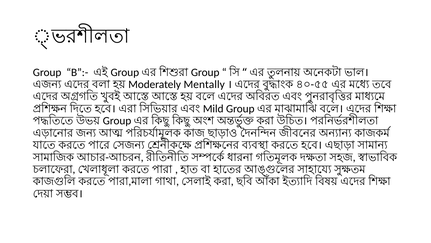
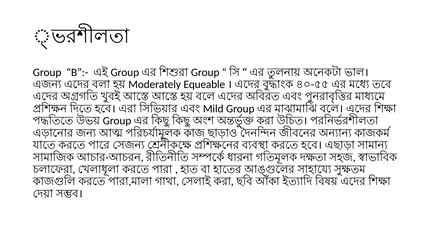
Mentally: Mentally -> Equeable
